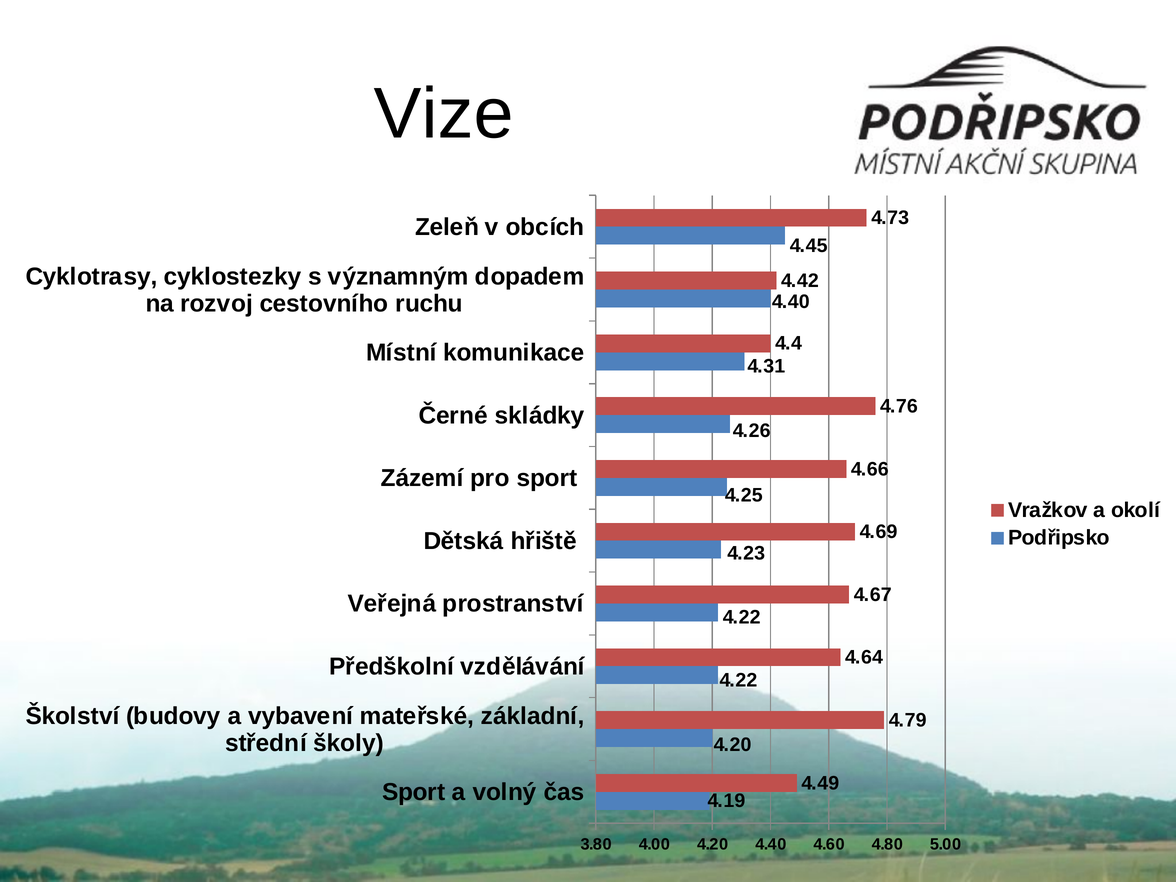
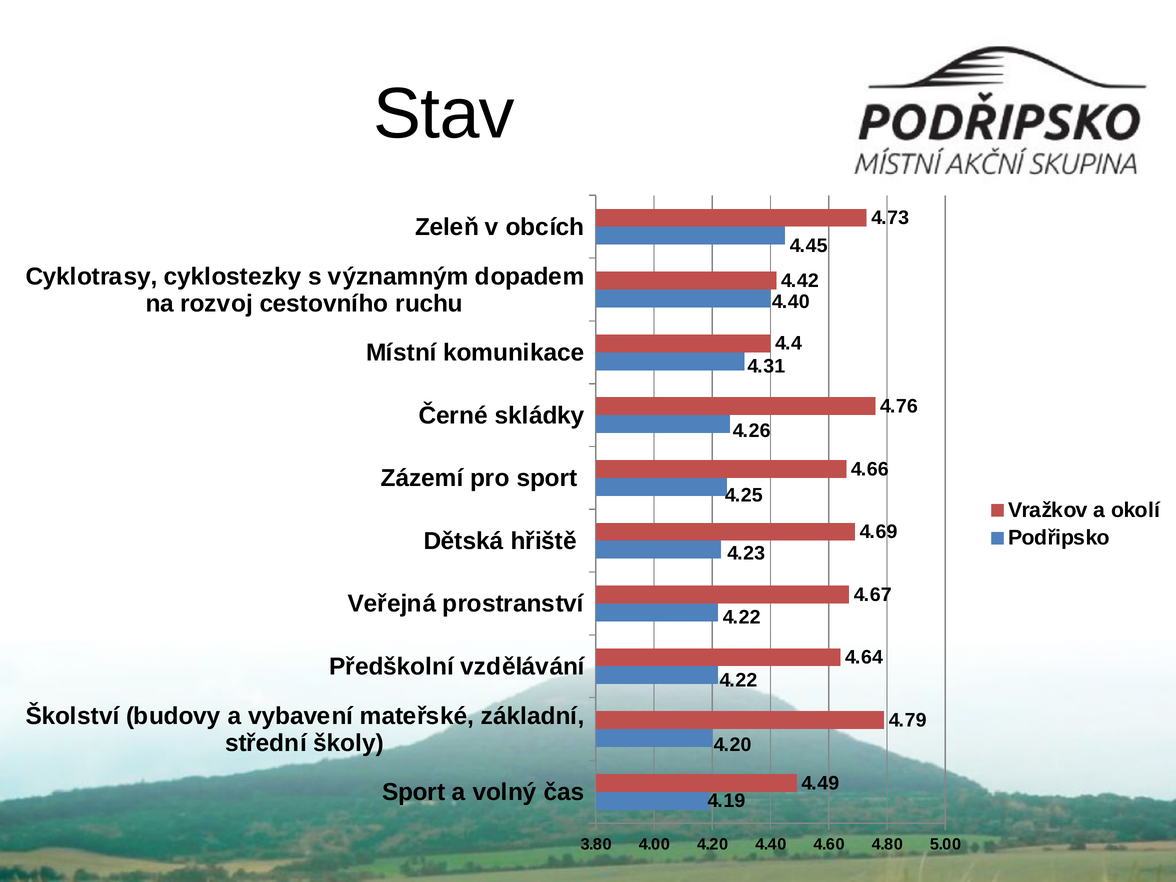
Vize: Vize -> Stav
